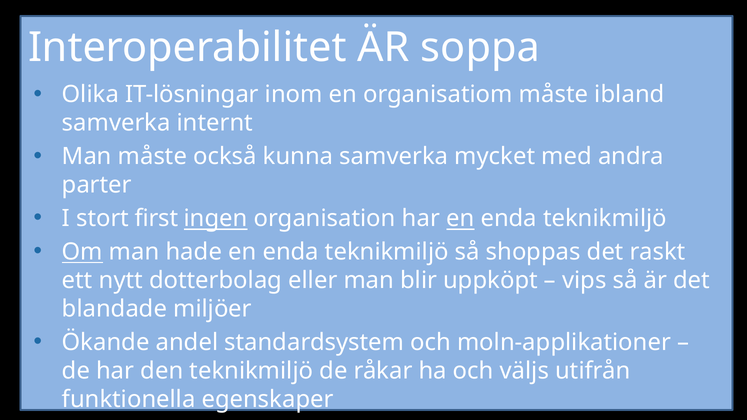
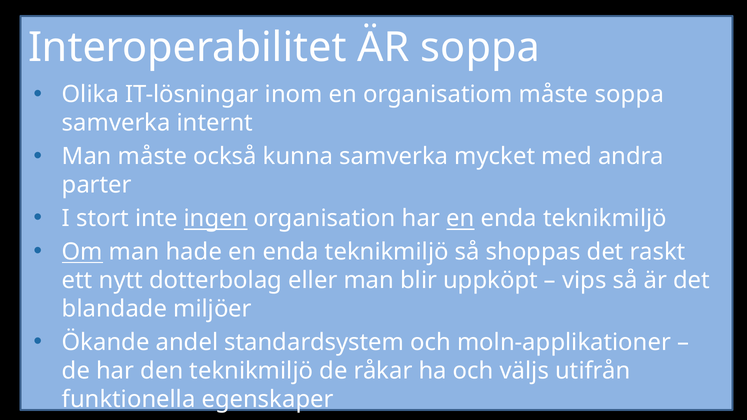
måste ibland: ibland -> soppa
first: first -> inte
